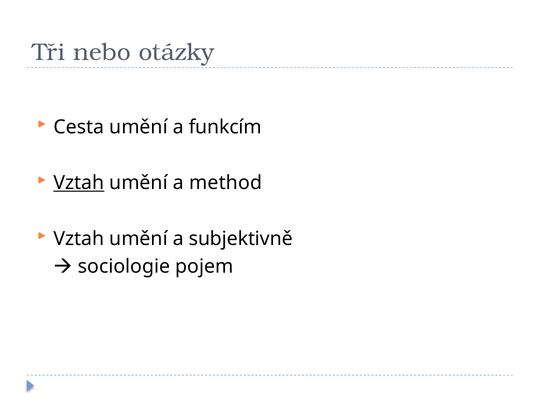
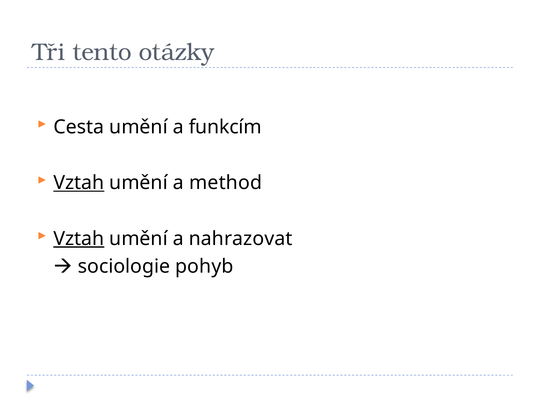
nebo: nebo -> tento
Vztah at (79, 239) underline: none -> present
subjektivně: subjektivně -> nahrazovat
pojem: pojem -> pohyb
